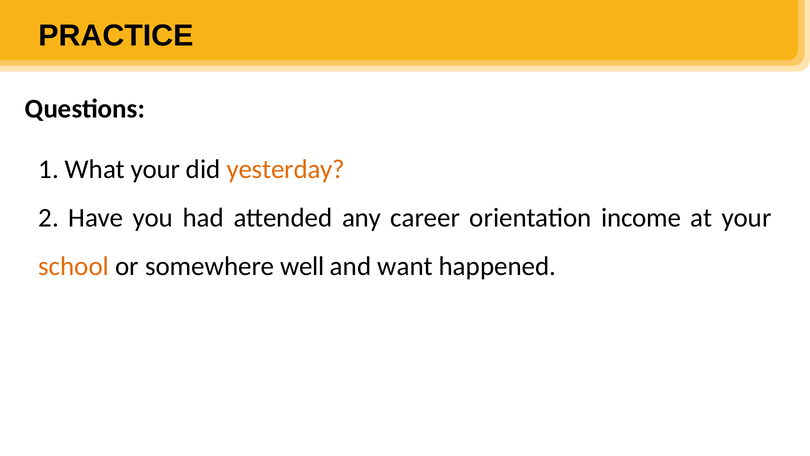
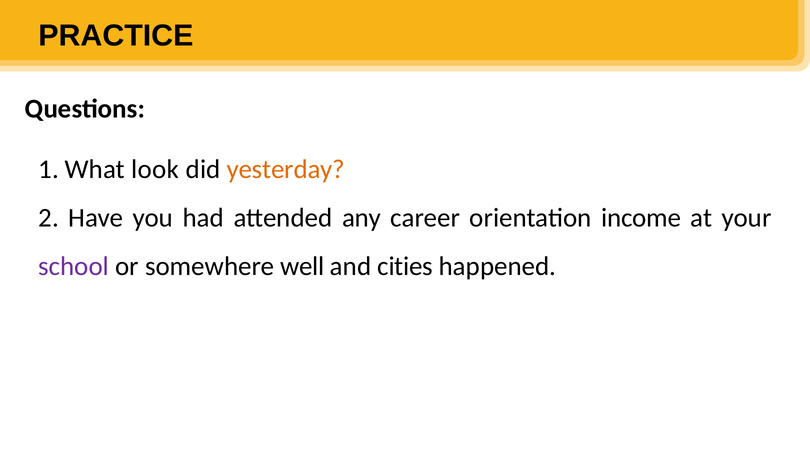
What your: your -> look
school colour: orange -> purple
want: want -> cities
